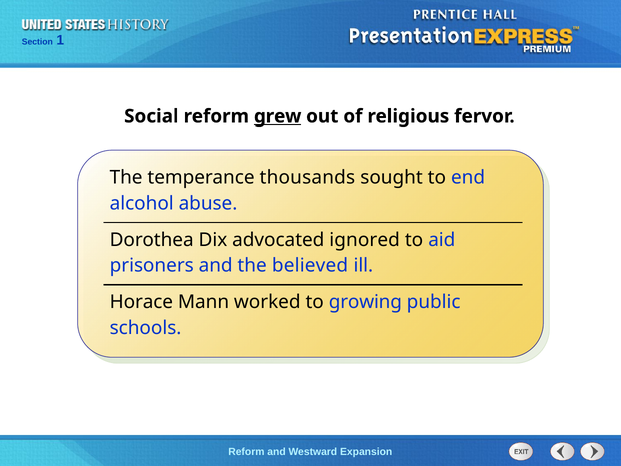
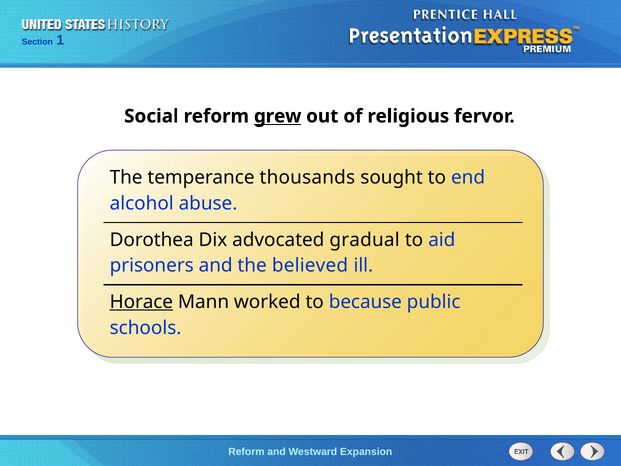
ignored: ignored -> gradual
Horace underline: none -> present
growing: growing -> because
